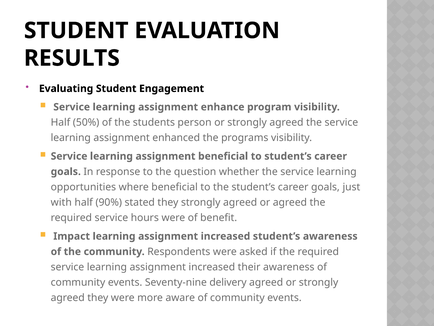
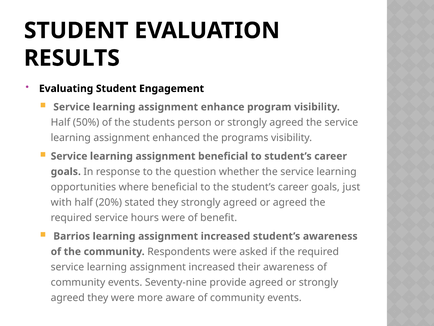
90%: 90% -> 20%
Impact: Impact -> Barrios
delivery: delivery -> provide
